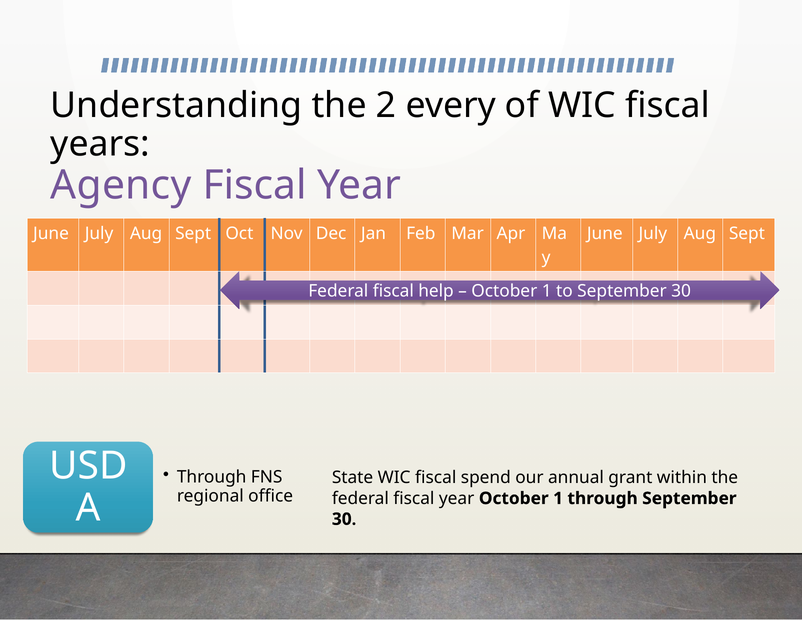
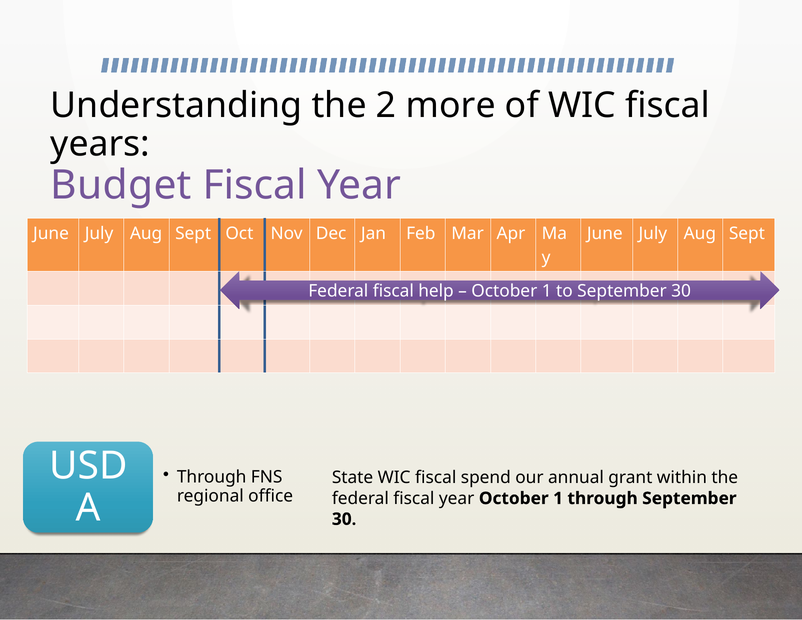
every: every -> more
Agency: Agency -> Budget
